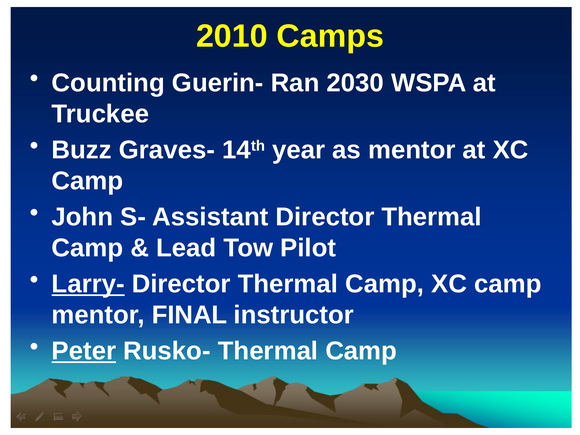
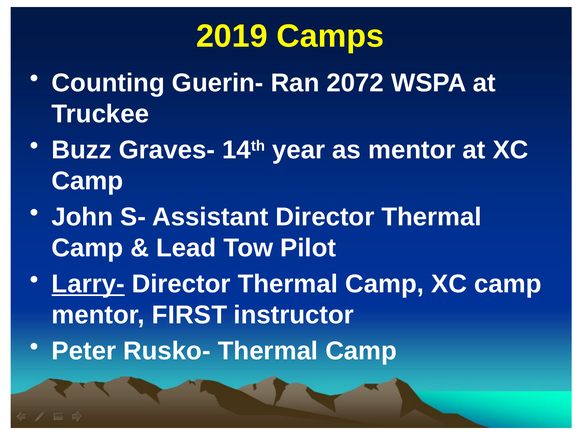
2010: 2010 -> 2019
2030: 2030 -> 2072
FINAL: FINAL -> FIRST
Peter underline: present -> none
